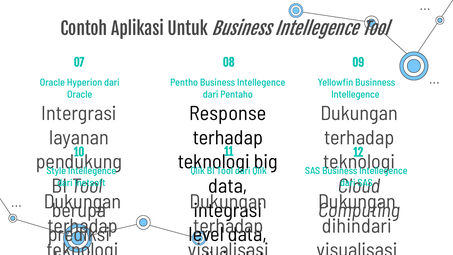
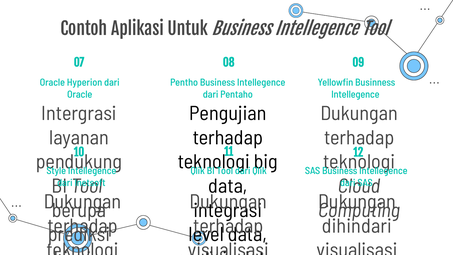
Response: Response -> Pengujian
